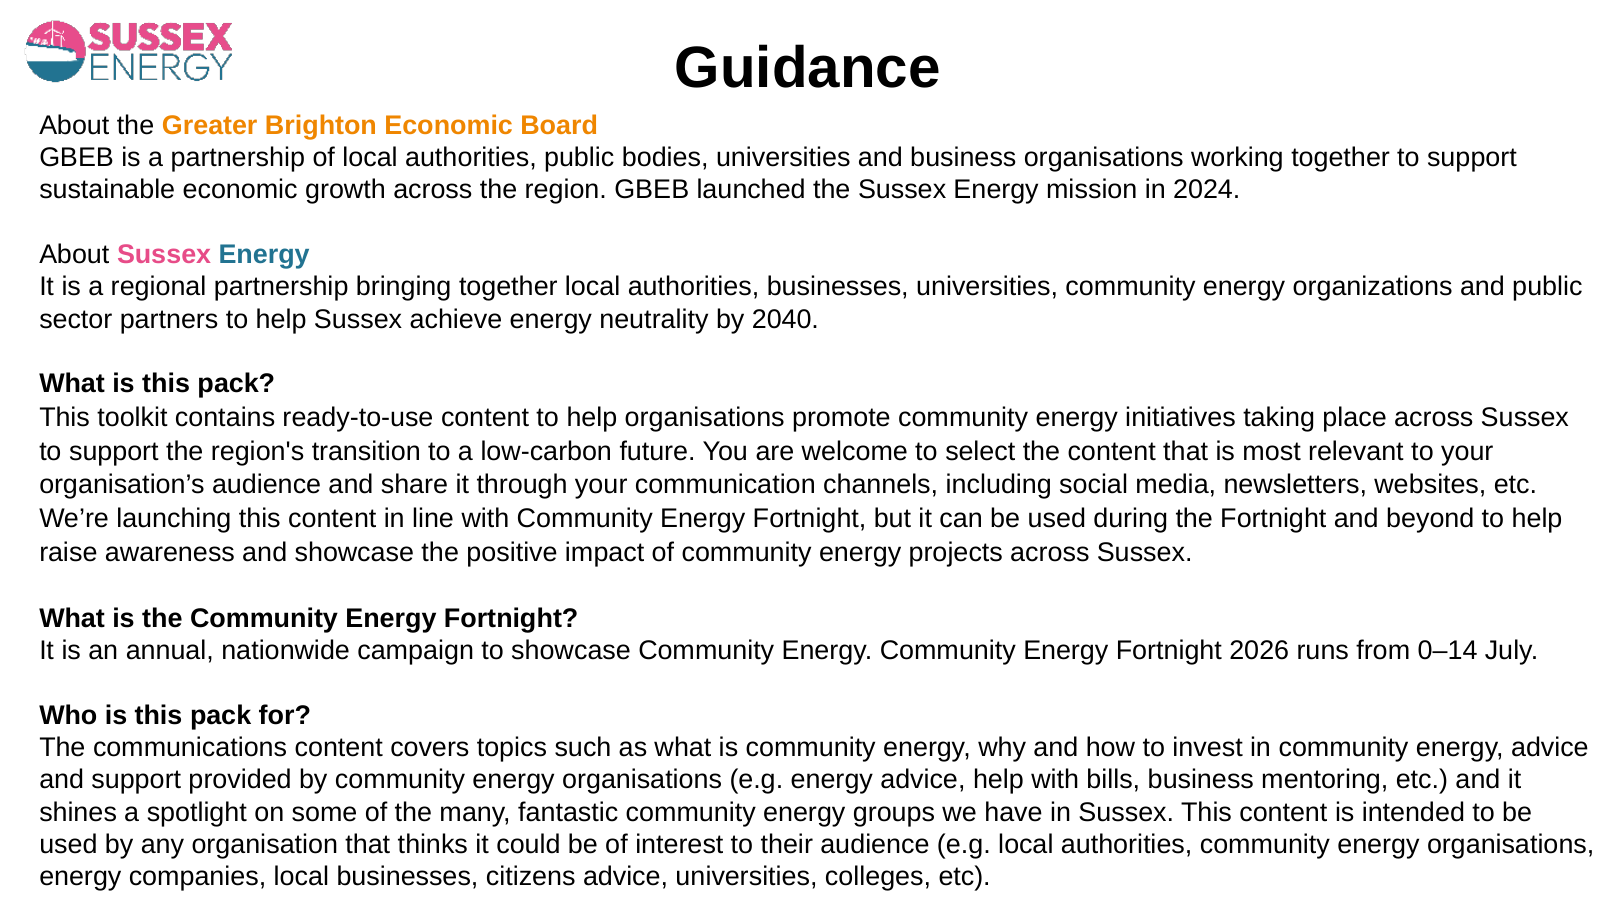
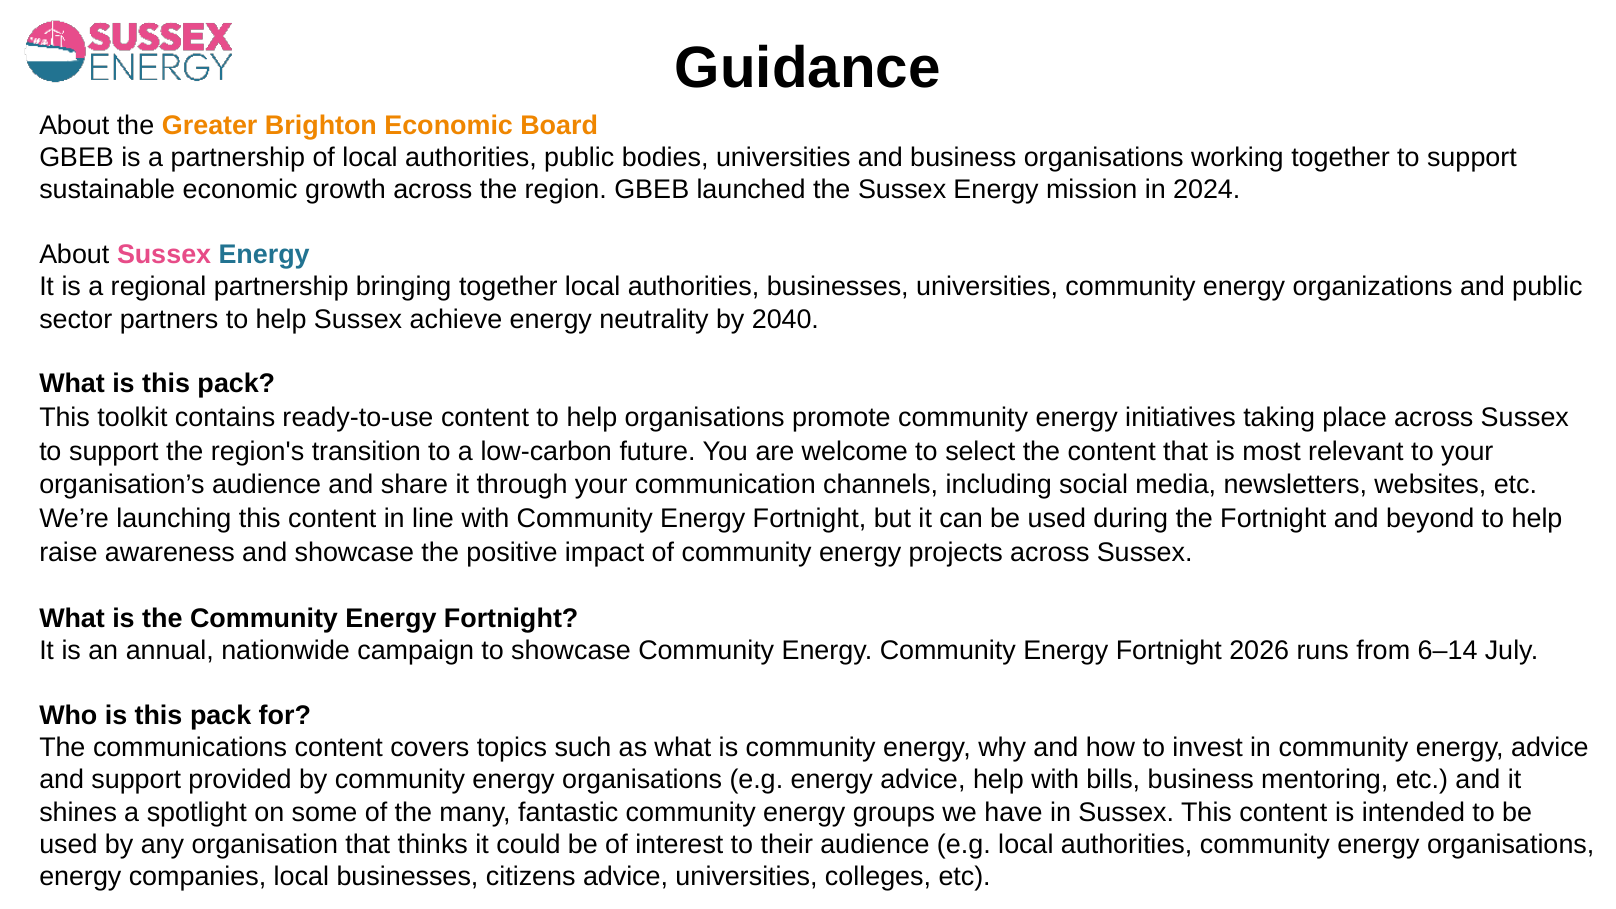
0–14: 0–14 -> 6–14
